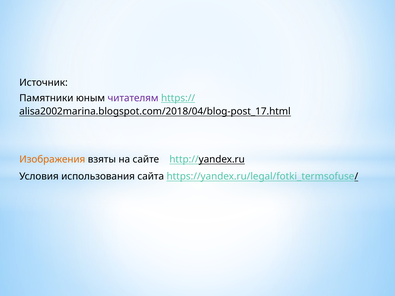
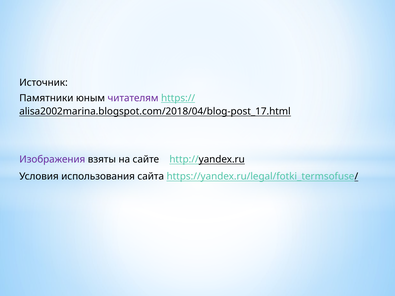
Изображения colour: orange -> purple
